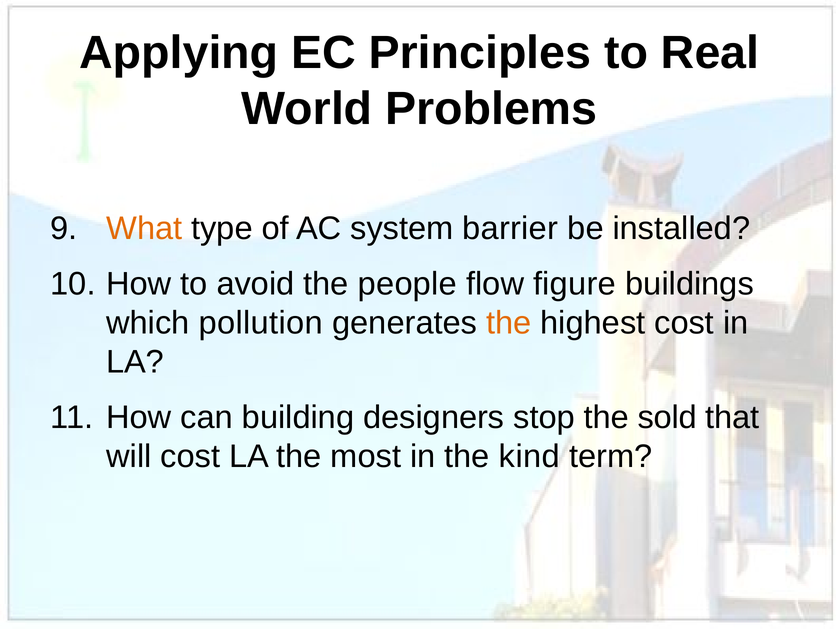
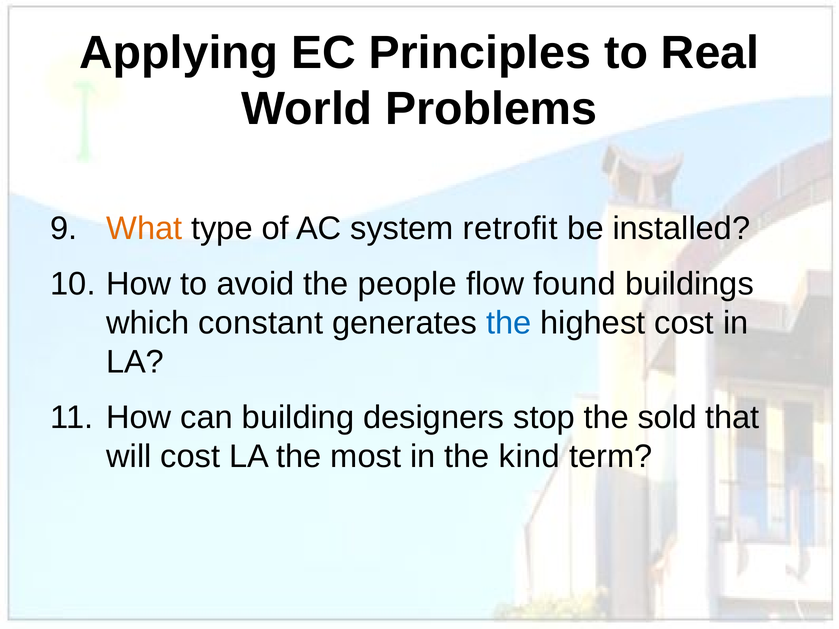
barrier: barrier -> retrofit
figure: figure -> found
pollution: pollution -> constant
the at (509, 323) colour: orange -> blue
